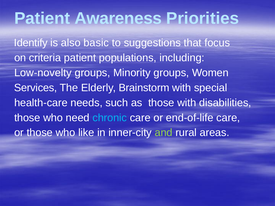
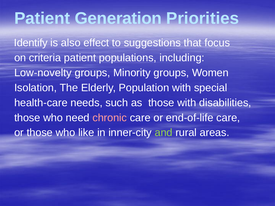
Awareness: Awareness -> Generation
basic: basic -> effect
Services: Services -> Isolation
Brainstorm: Brainstorm -> Population
chronic colour: light blue -> pink
